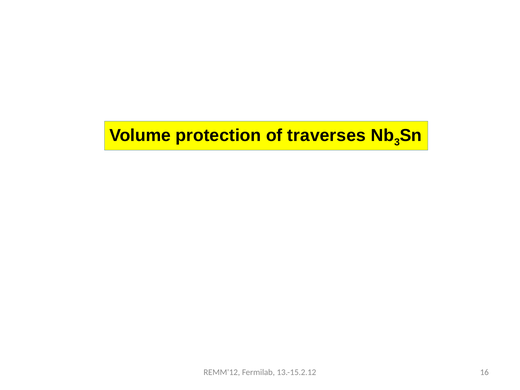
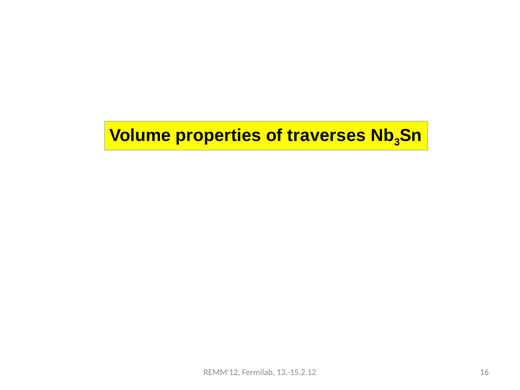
protection: protection -> properties
